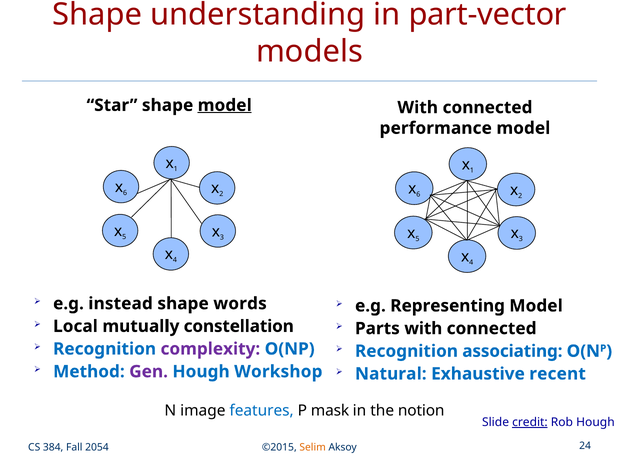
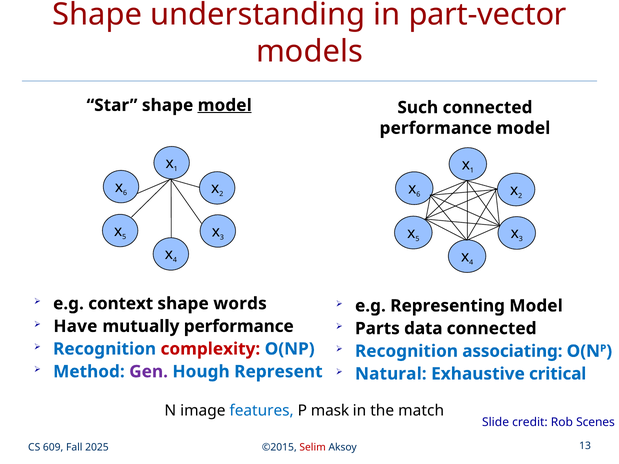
With at (418, 108): With -> Such
instead: instead -> context
Local: Local -> Have
mutually constellation: constellation -> performance
Parts with: with -> data
complexity colour: purple -> red
Workshop: Workshop -> Represent
recent: recent -> critical
notion: notion -> match
credit underline: present -> none
Rob Hough: Hough -> Scenes
384: 384 -> 609
2054: 2054 -> 2025
Selim colour: orange -> red
24: 24 -> 13
